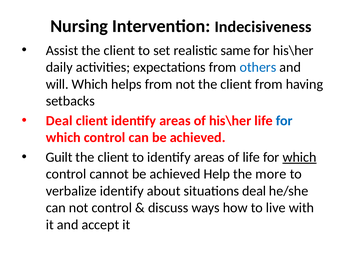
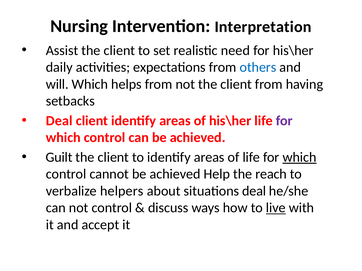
Indecisiveness: Indecisiveness -> Interpretation
same: same -> need
for at (284, 121) colour: blue -> purple
more: more -> reach
verbalize identify: identify -> helpers
live underline: none -> present
